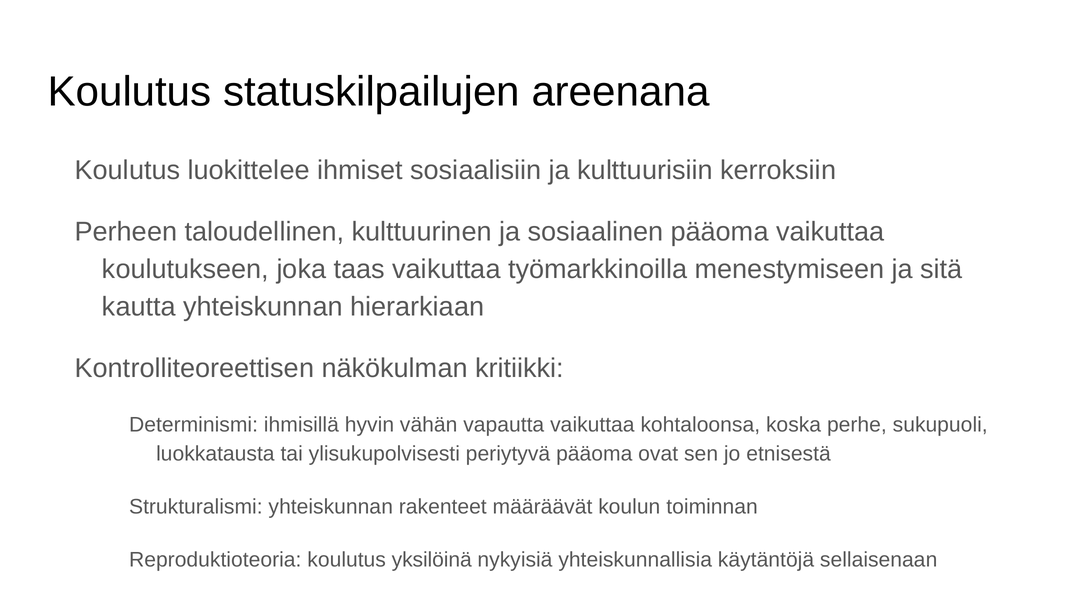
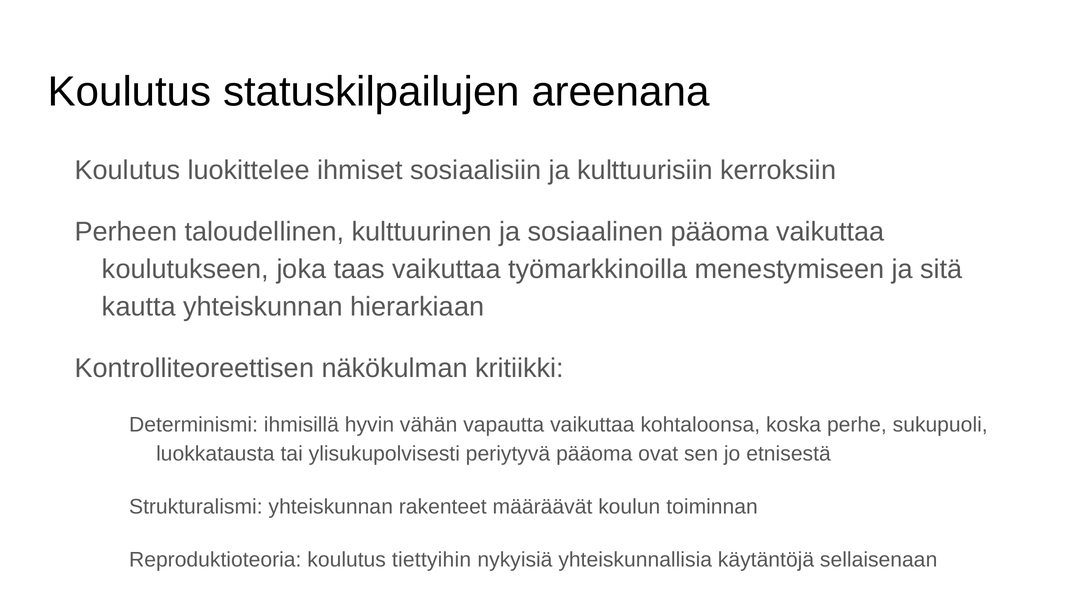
yksilöinä: yksilöinä -> tiettyihin
